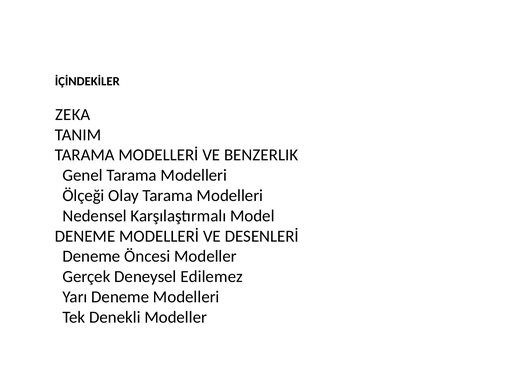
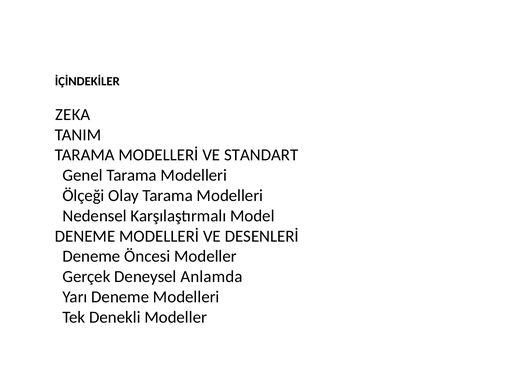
BENZERLIK: BENZERLIK -> STANDART
Edilemez: Edilemez -> Anlamda
